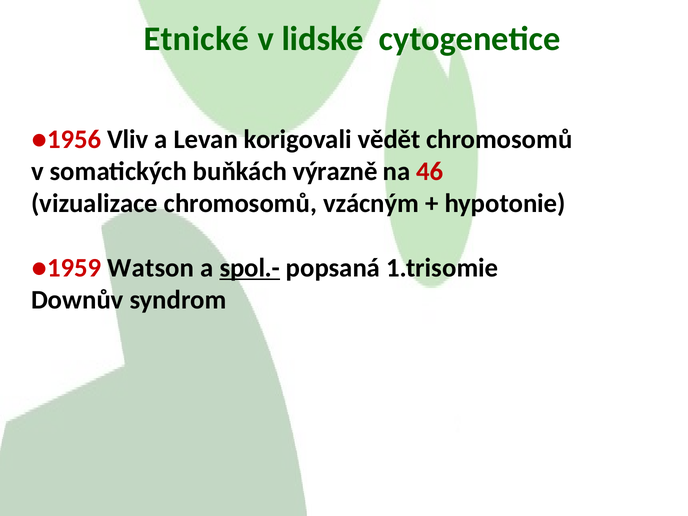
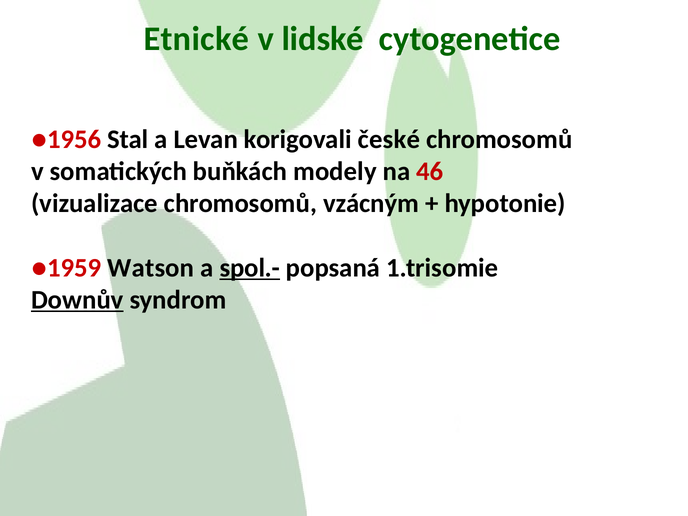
Vliv: Vliv -> Stal
vědět: vědět -> české
výrazně: výrazně -> modely
Downův underline: none -> present
